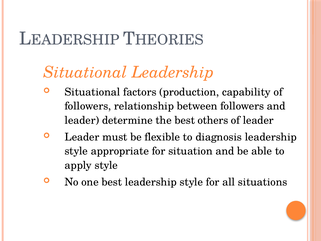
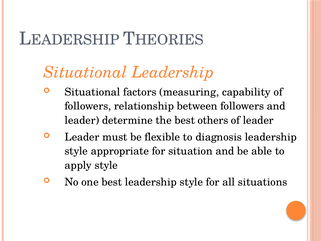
production: production -> measuring
